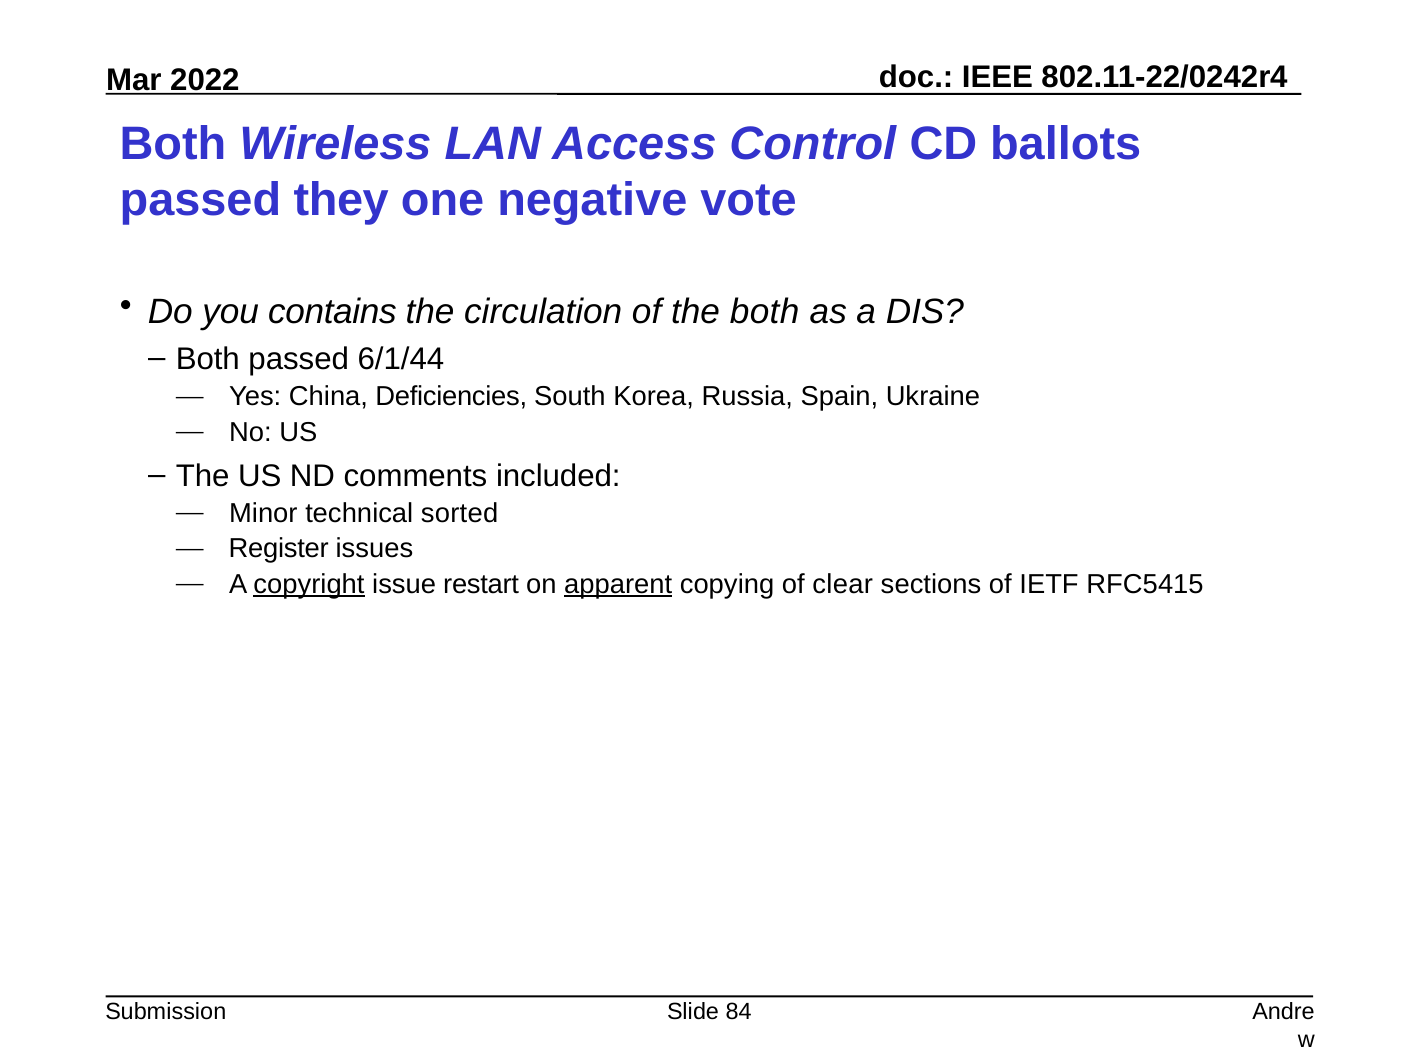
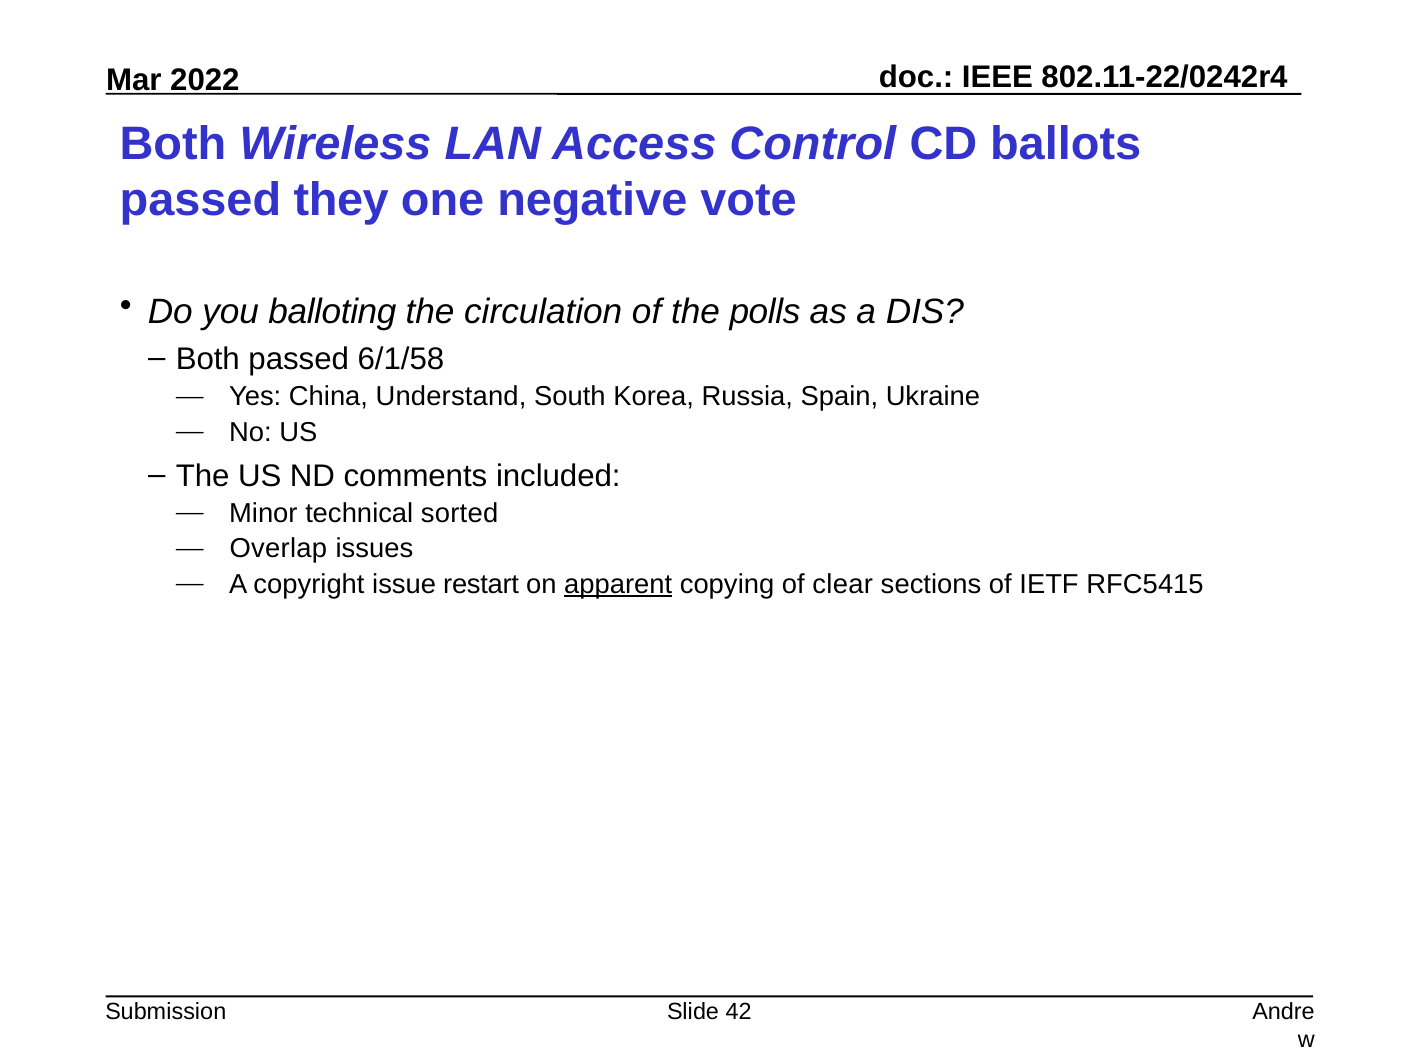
contains: contains -> balloting
the both: both -> polls
6/1/44: 6/1/44 -> 6/1/58
Deficiencies: Deficiencies -> Understand
Register: Register -> Overlap
copyright underline: present -> none
84: 84 -> 42
